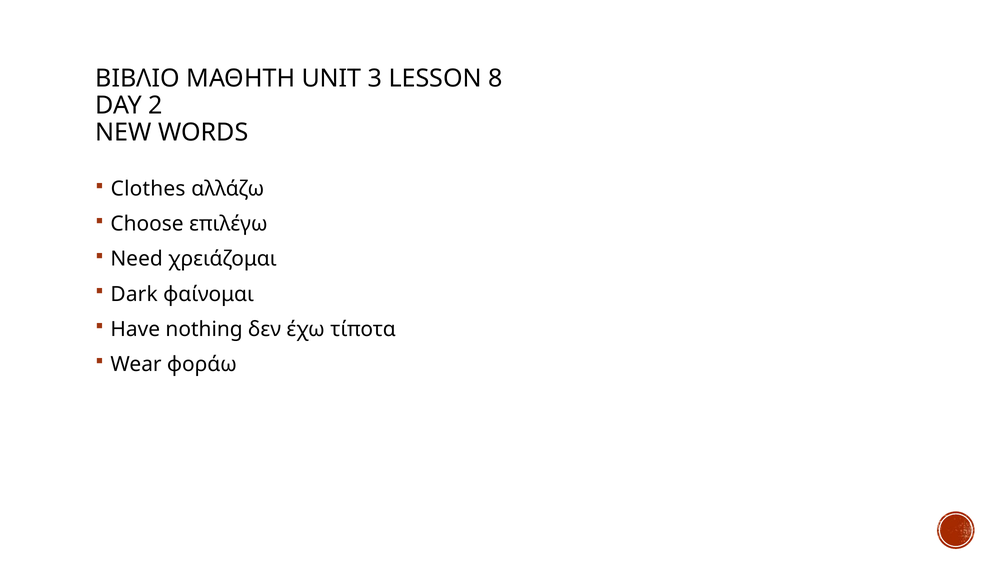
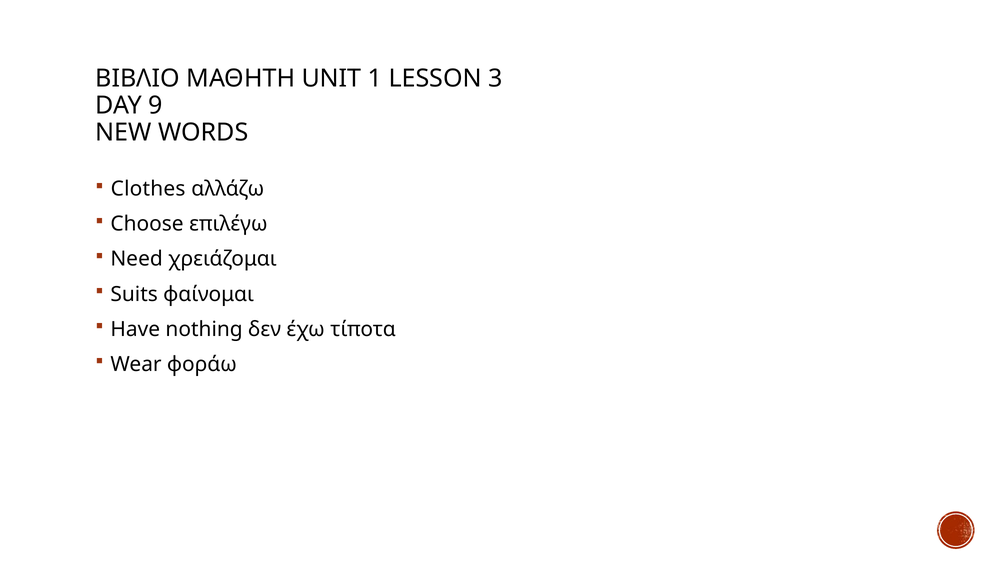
3: 3 -> 1
8: 8 -> 3
2: 2 -> 9
Dark: Dark -> Suits
